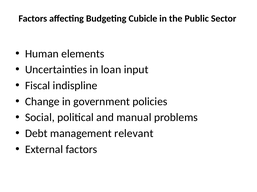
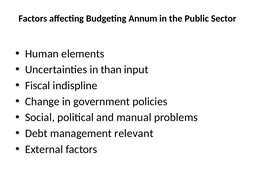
Cubicle: Cubicle -> Annum
loan: loan -> than
